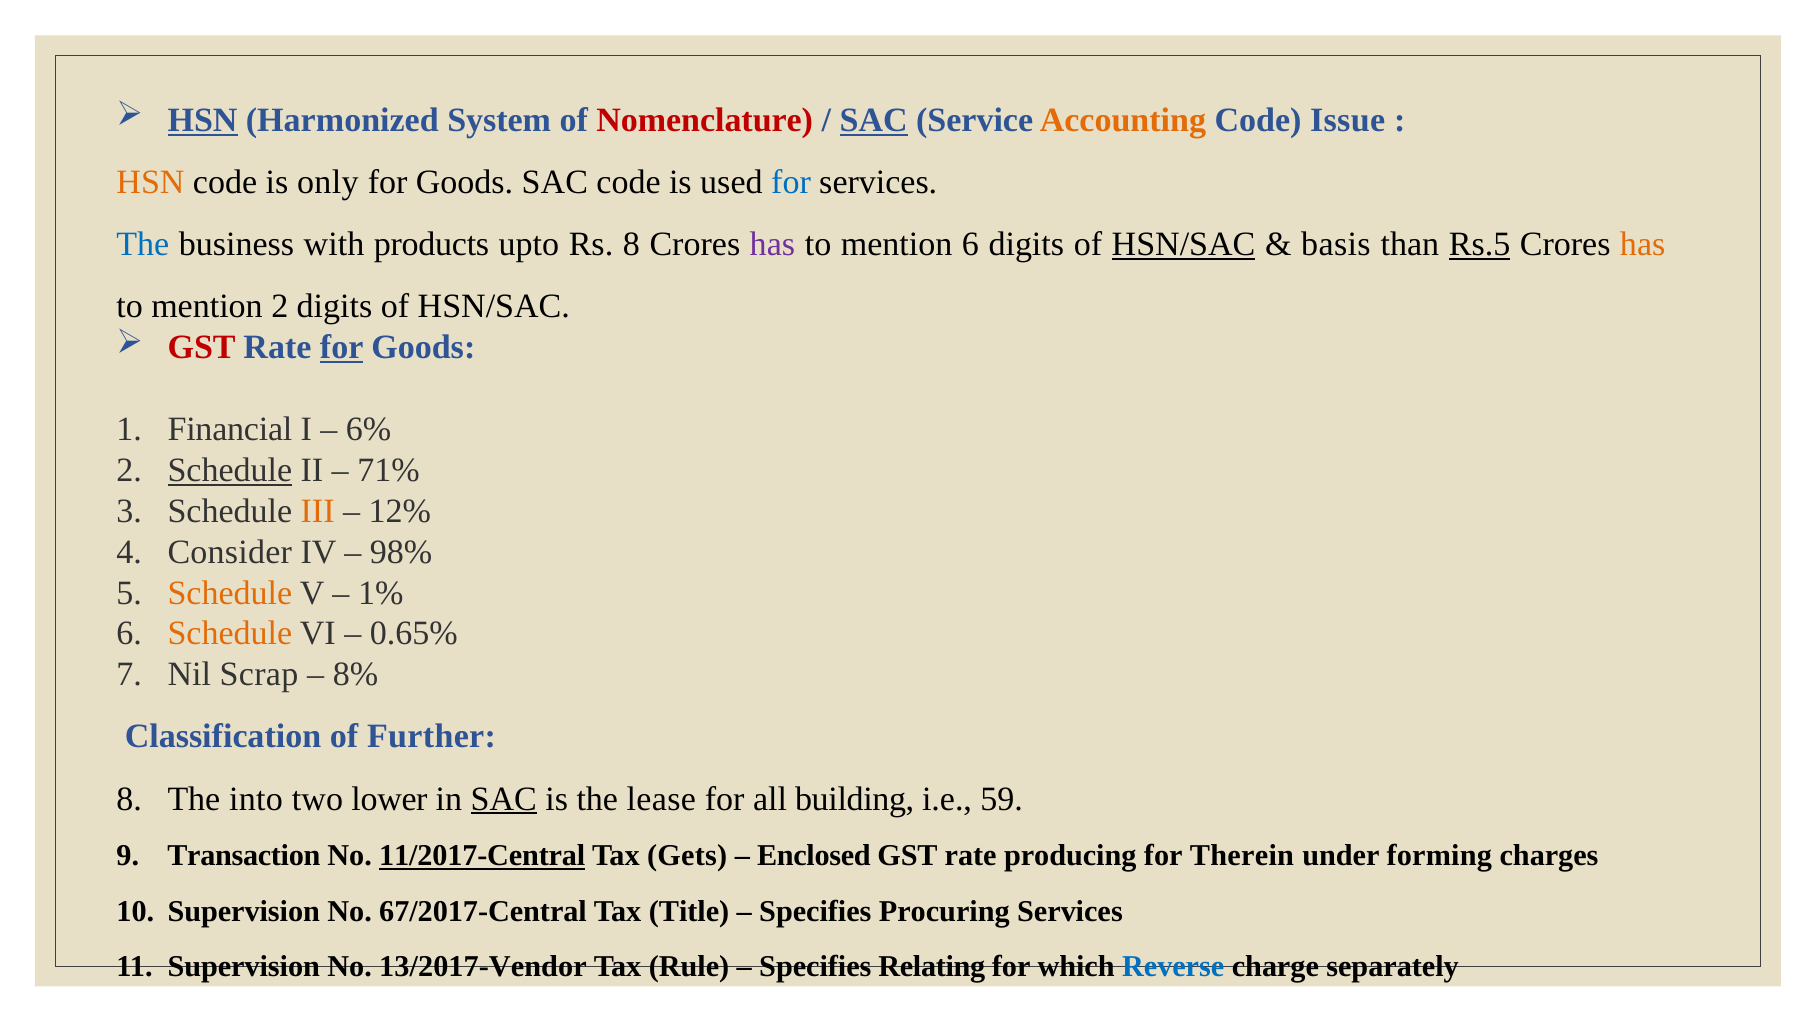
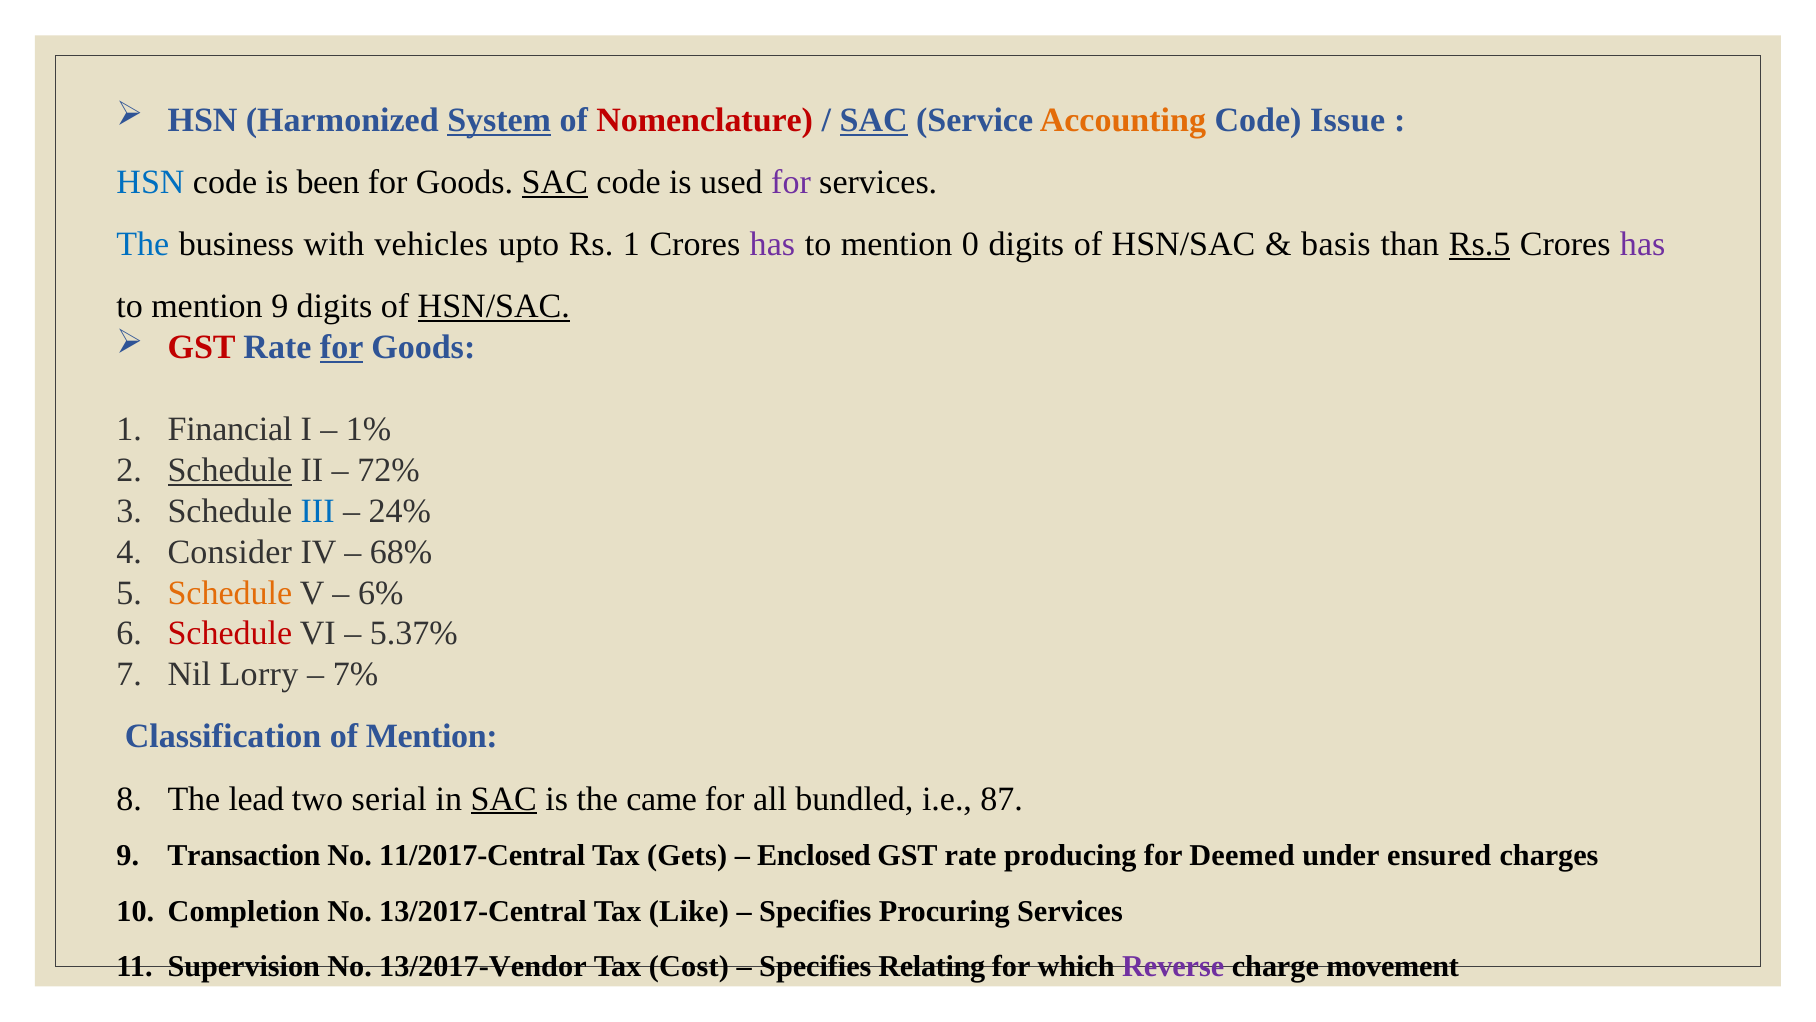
HSN at (203, 120) underline: present -> none
System underline: none -> present
HSN at (150, 182) colour: orange -> blue
only: only -> been
SAC at (555, 182) underline: none -> present
for at (791, 182) colour: blue -> purple
products: products -> vehicles
Rs 8: 8 -> 1
mention 6: 6 -> 0
HSN/SAC at (1184, 244) underline: present -> none
has at (1643, 244) colour: orange -> purple
mention 2: 2 -> 9
HSN/SAC at (494, 306) underline: none -> present
6%: 6% -> 1%
71%: 71% -> 72%
III colour: orange -> blue
12%: 12% -> 24%
98%: 98% -> 68%
1%: 1% -> 6%
Schedule at (230, 633) colour: orange -> red
0.65%: 0.65% -> 5.37%
Scrap: Scrap -> Lorry
8%: 8% -> 7%
of Further: Further -> Mention
into: into -> lead
lower: lower -> serial
lease: lease -> came
building: building -> bundled
59: 59 -> 87
11/2017-Central underline: present -> none
Therein: Therein -> Deemed
forming: forming -> ensured
Supervision at (244, 911): Supervision -> Completion
67/2017-Central: 67/2017-Central -> 13/2017-Central
Title: Title -> Like
Rule: Rule -> Cost
Reverse colour: blue -> purple
separately: separately -> movement
